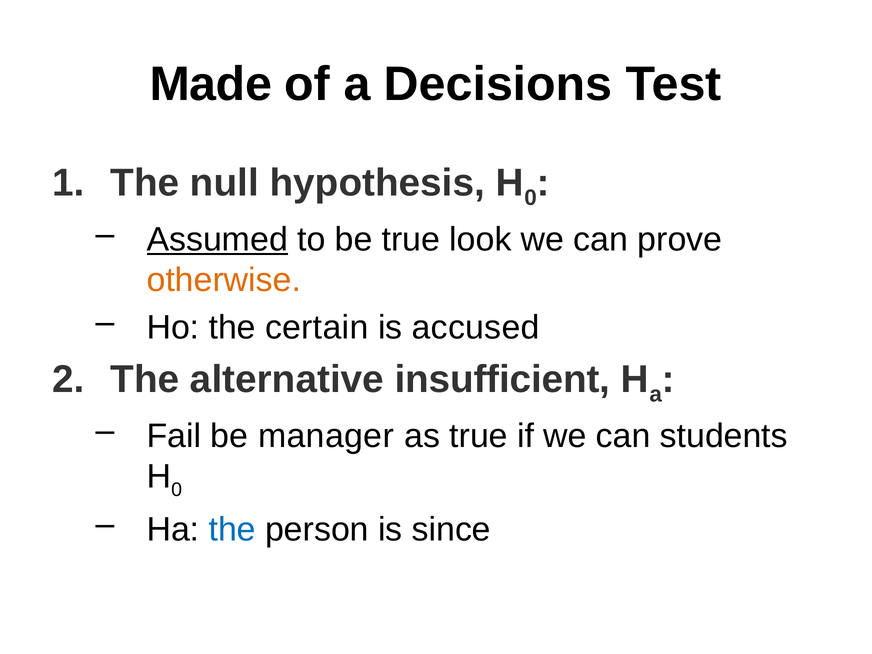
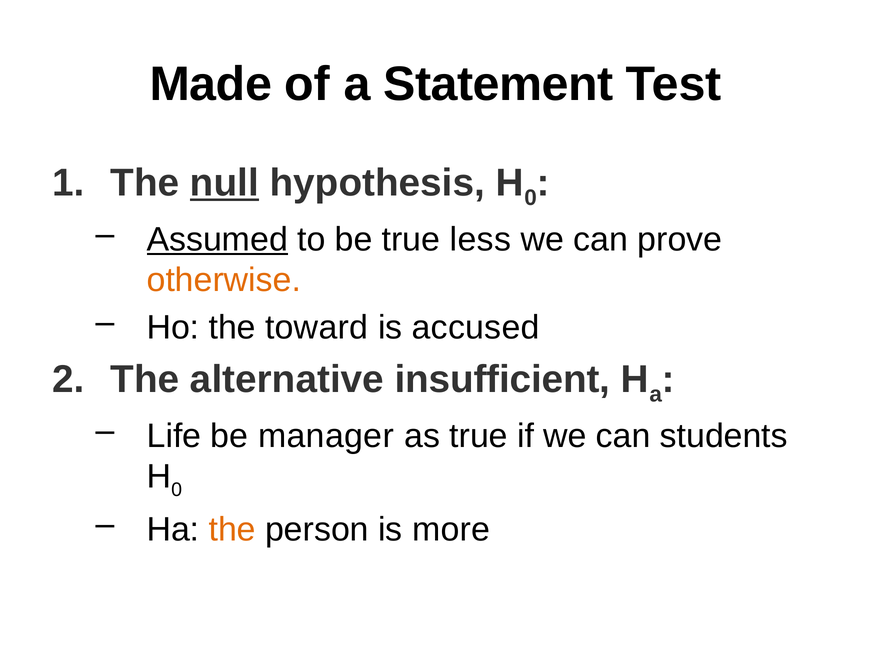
Decisions: Decisions -> Statement
null underline: none -> present
look: look -> less
certain: certain -> toward
Fail: Fail -> Life
the at (232, 530) colour: blue -> orange
since: since -> more
